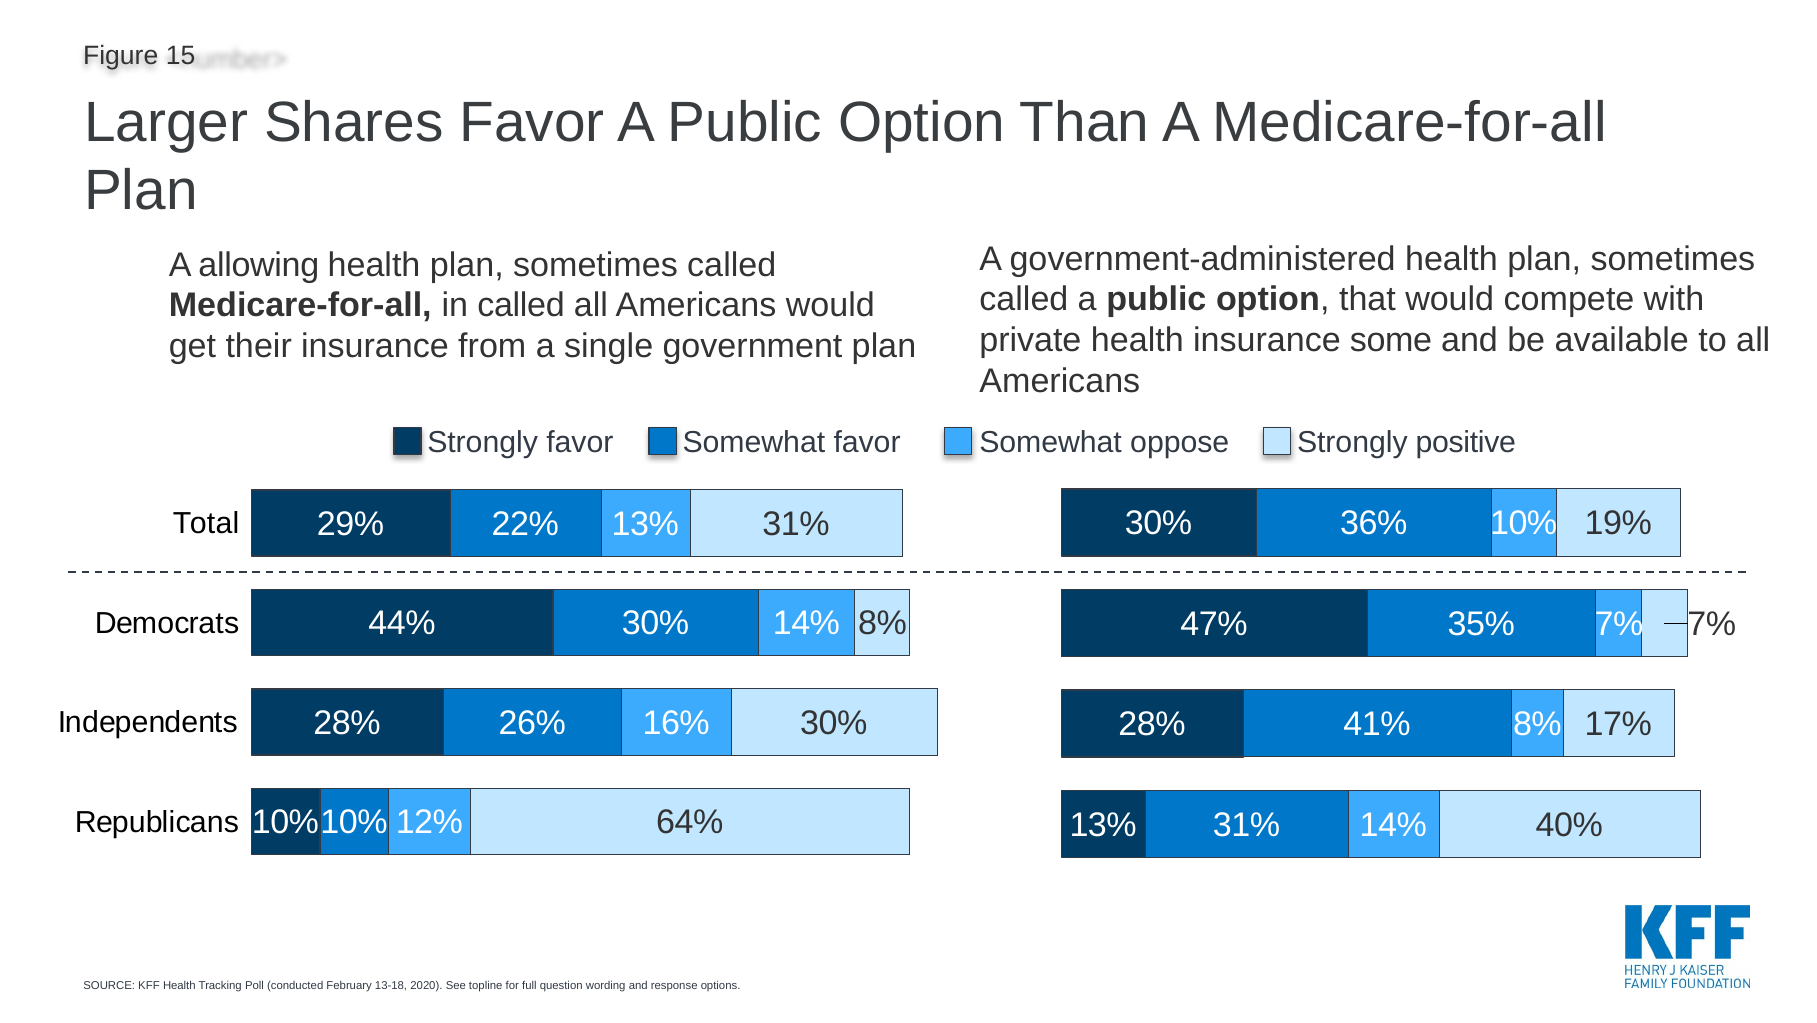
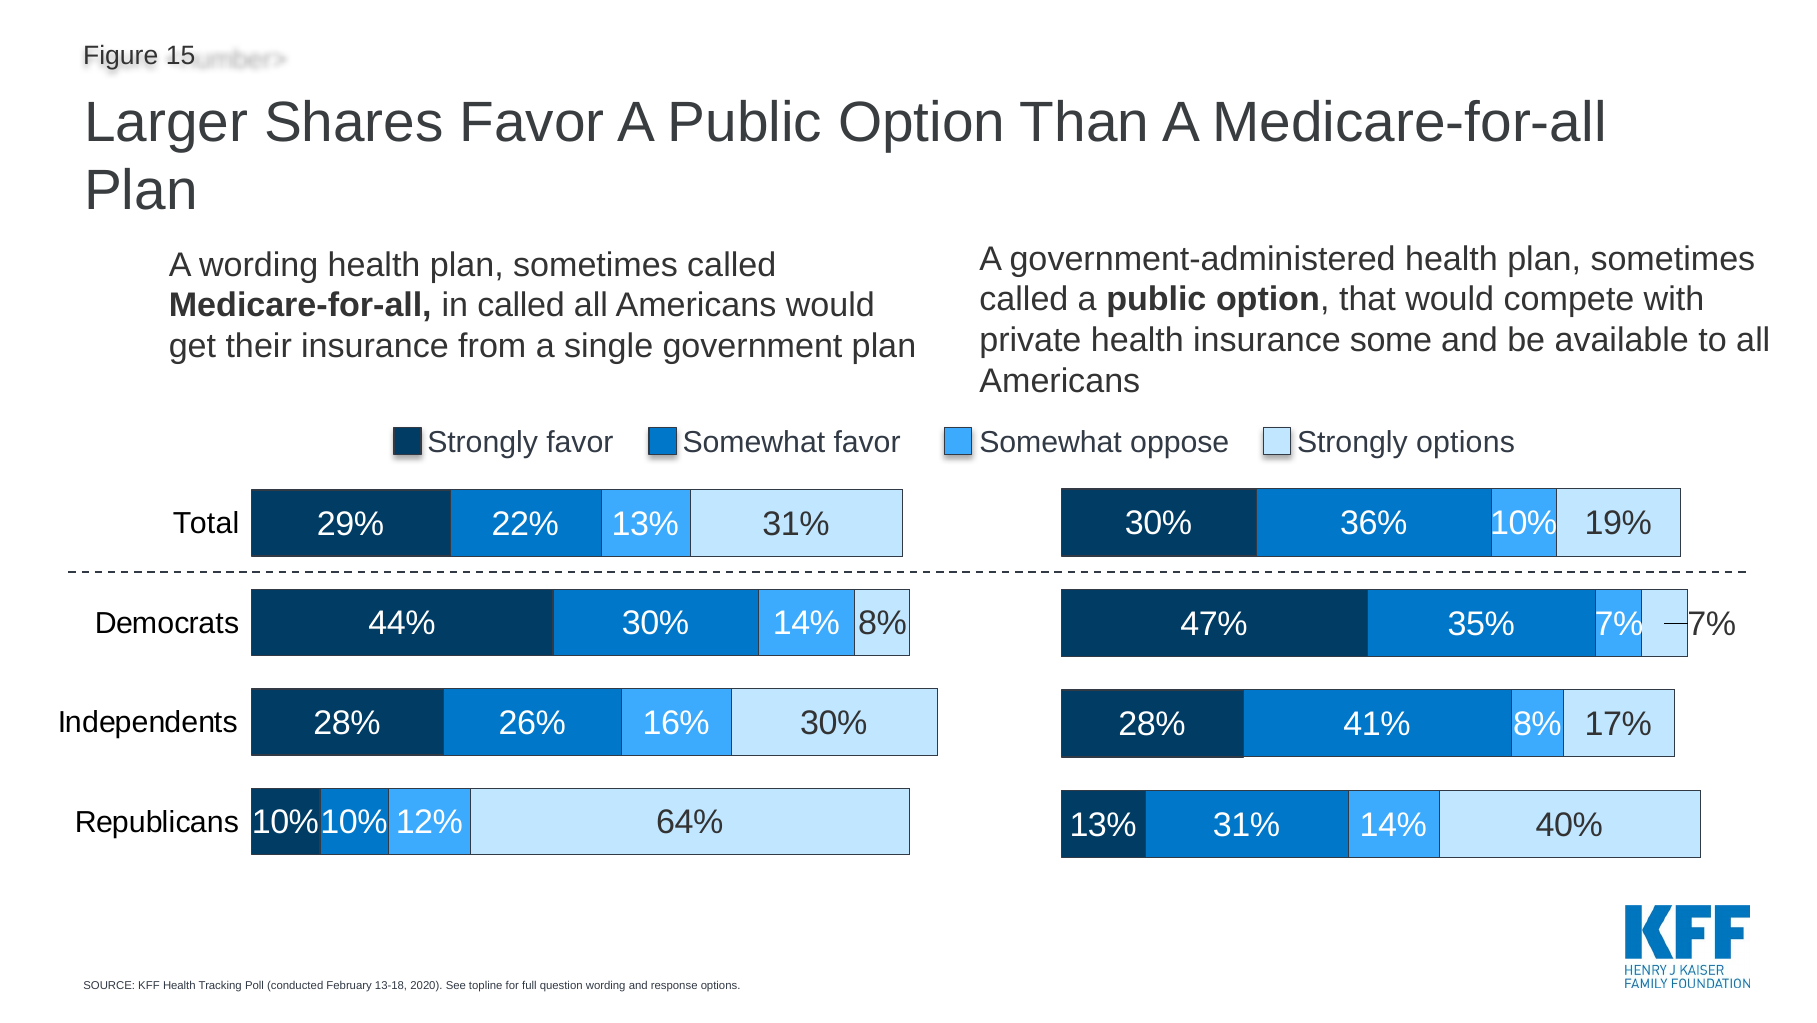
A allowing: allowing -> wording
Strongly positive: positive -> options
